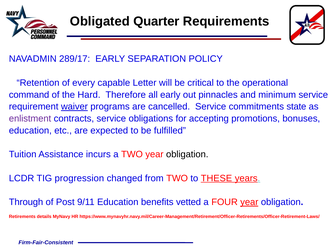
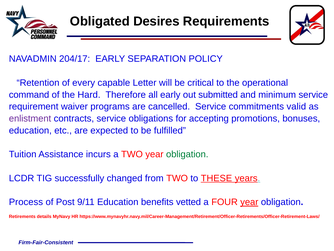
Quarter: Quarter -> Desires
289/17: 289/17 -> 204/17
pinnacles: pinnacles -> submitted
waiver underline: present -> none
state: state -> valid
obligation at (187, 154) colour: black -> green
progression: progression -> successfully
Through: Through -> Process
